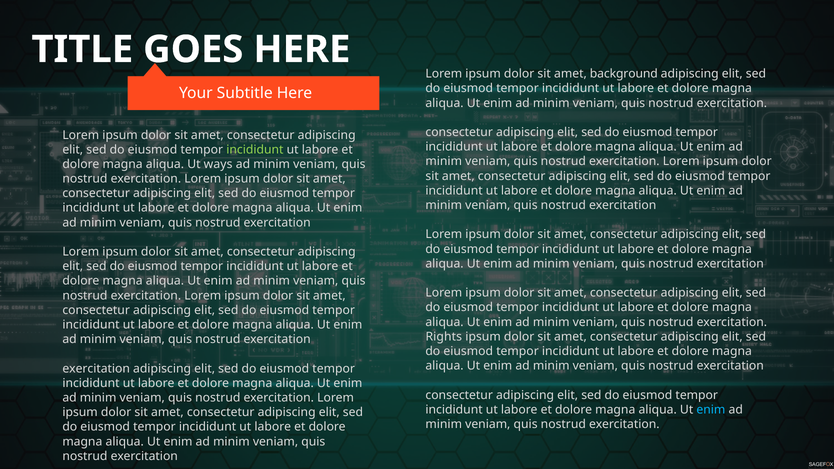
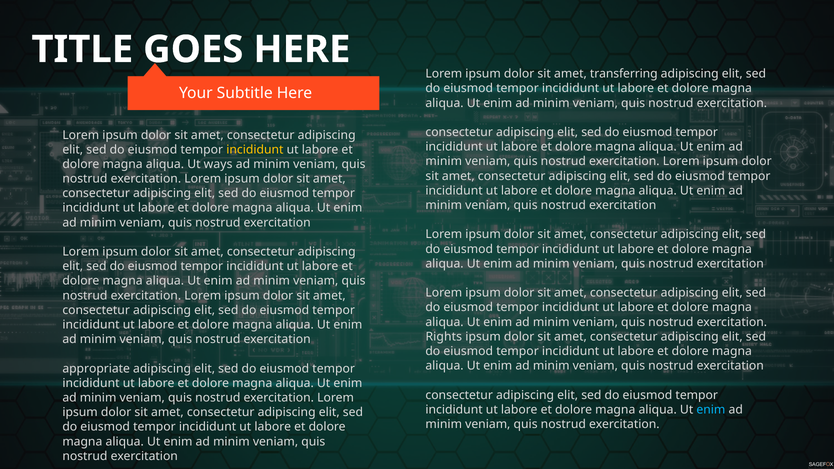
background: background -> transferring
incididunt at (255, 150) colour: light green -> yellow
exercitation at (96, 369): exercitation -> appropriate
